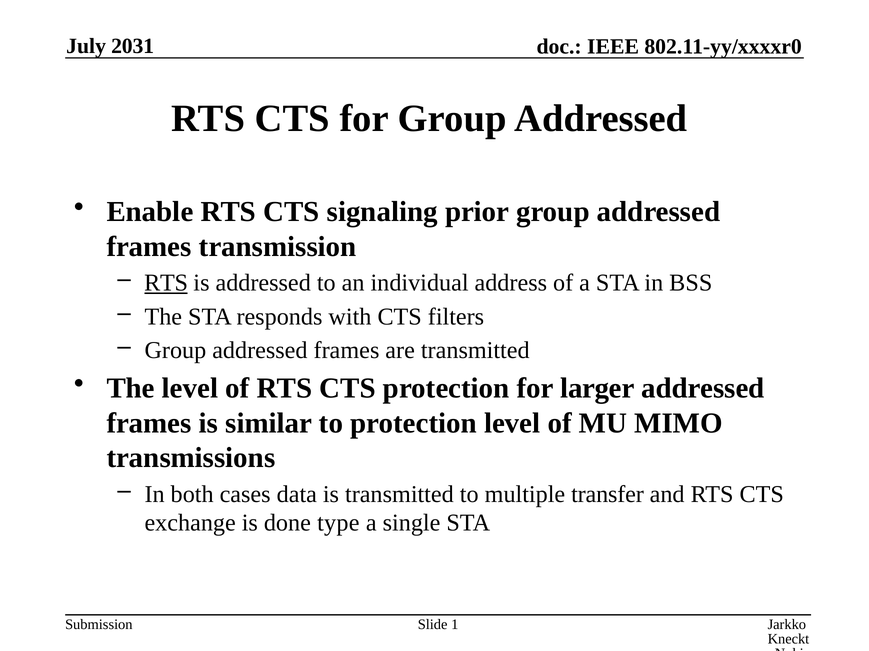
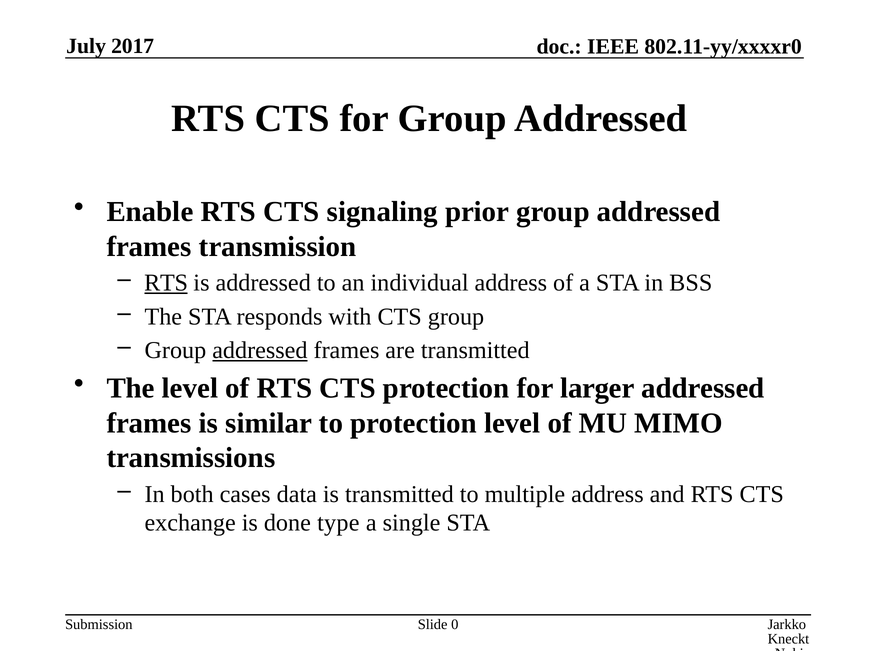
2031: 2031 -> 2017
CTS filters: filters -> group
addressed at (260, 351) underline: none -> present
multiple transfer: transfer -> address
1: 1 -> 0
